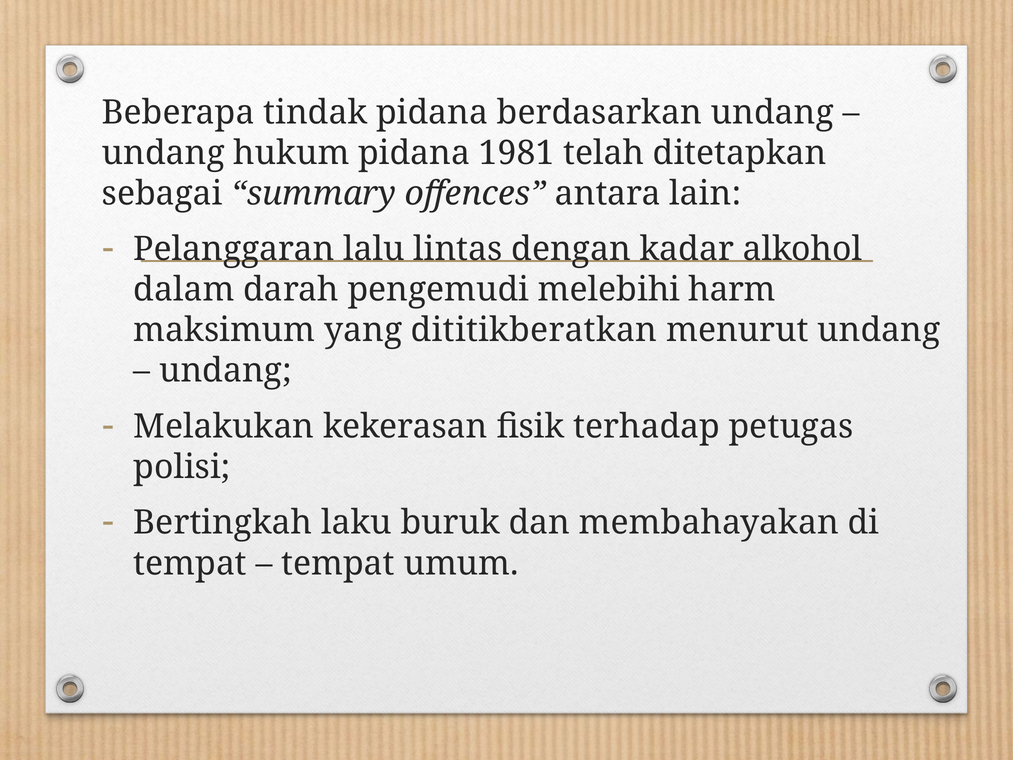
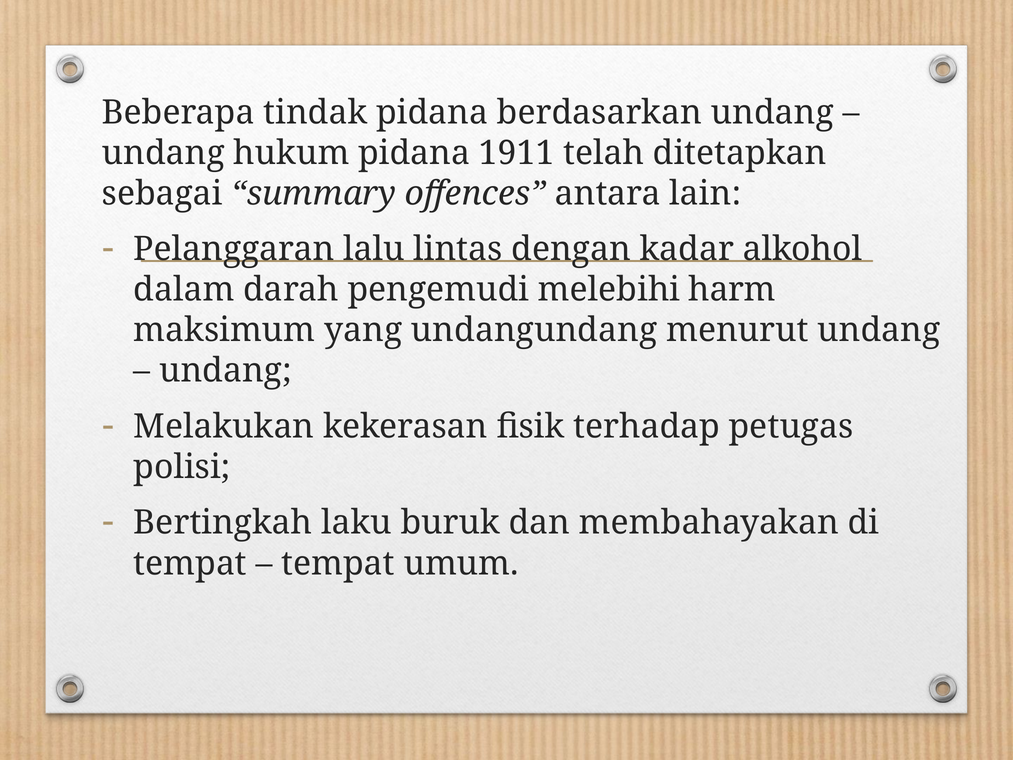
1981: 1981 -> 1911
dititikberatkan: dititikberatkan -> undangundang
